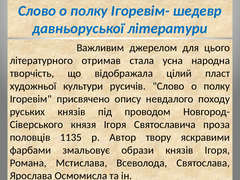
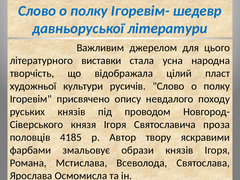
отримав: отримав -> виставки
1135: 1135 -> 4185
